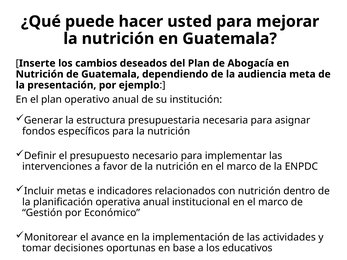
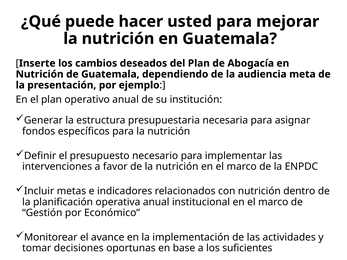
educativos: educativos -> suficientes
